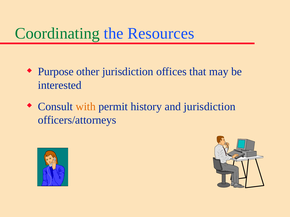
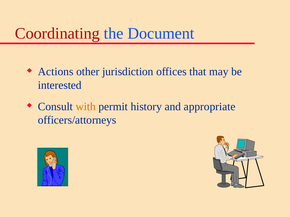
Coordinating colour: green -> red
Resources: Resources -> Document
Purpose: Purpose -> Actions
and jurisdiction: jurisdiction -> appropriate
